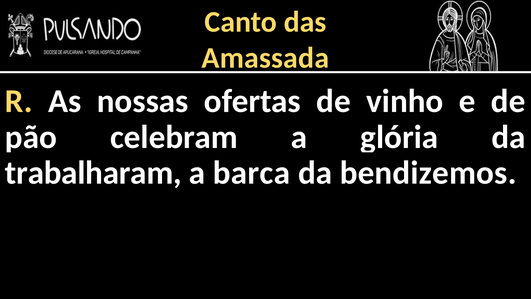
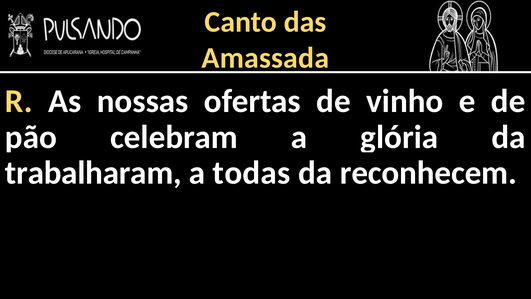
barca: barca -> todas
bendizemos: bendizemos -> reconhecem
